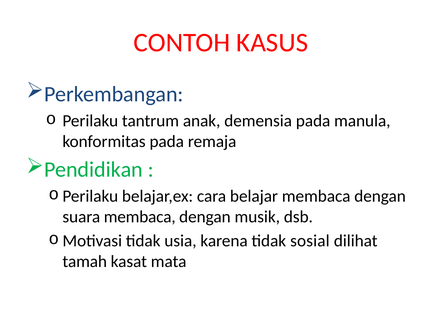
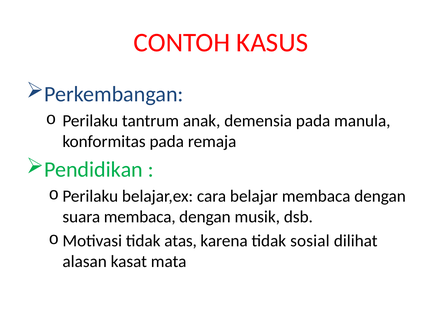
usia: usia -> atas
tamah: tamah -> alasan
